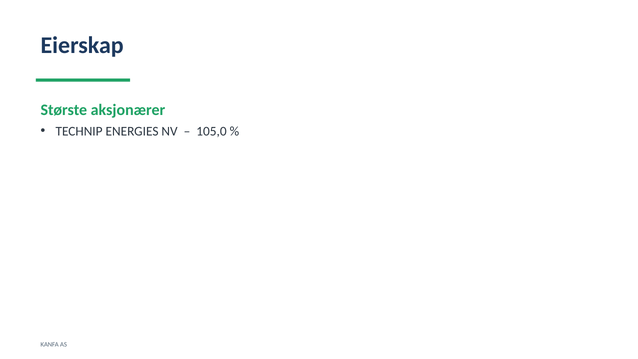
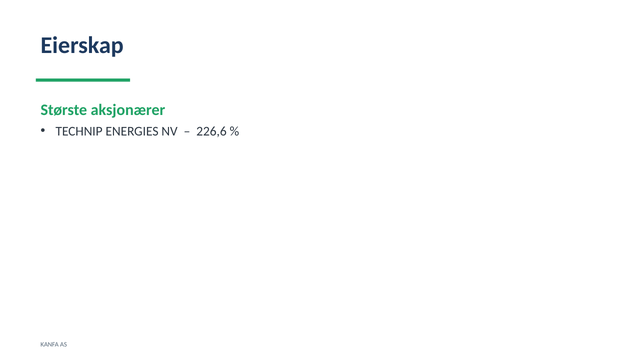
105,0: 105,0 -> 226,6
